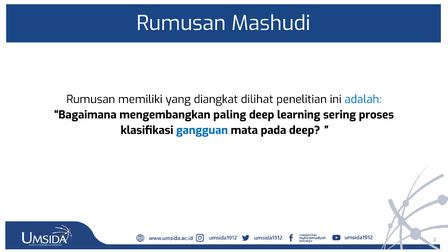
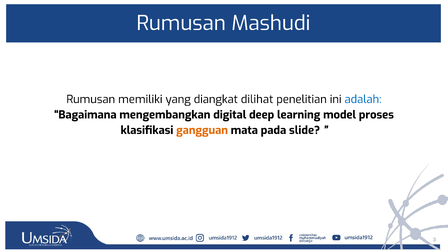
paling: paling -> digital
sering: sering -> model
gangguan colour: blue -> orange
pada deep: deep -> slide
